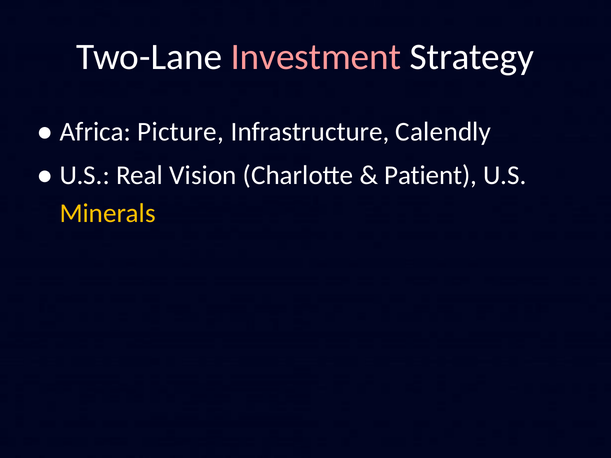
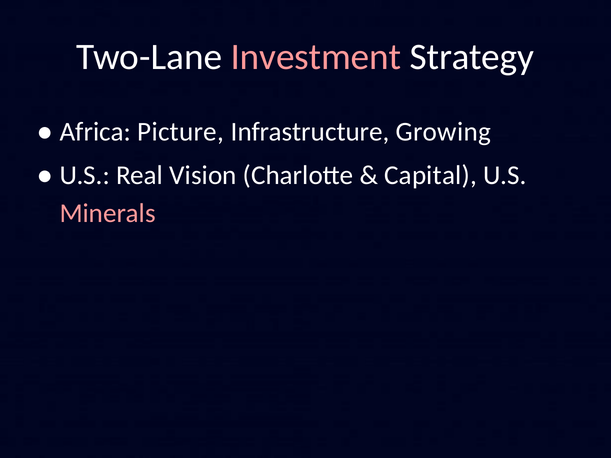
Calendly: Calendly -> Growing
Patient: Patient -> Capital
Minerals colour: yellow -> pink
